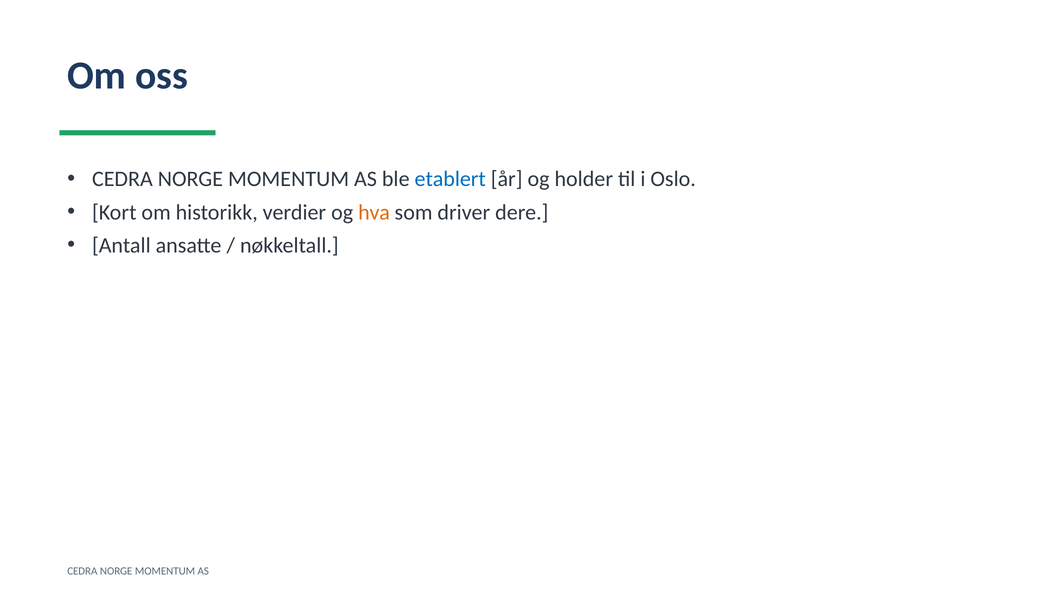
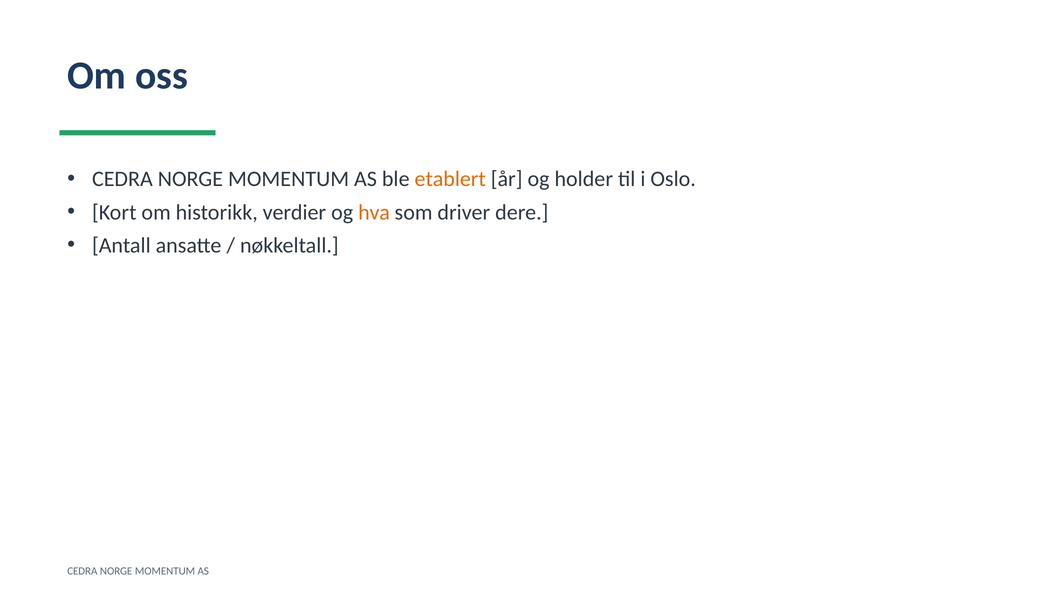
etablert colour: blue -> orange
